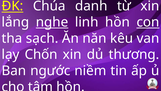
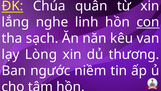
danh: danh -> quân
nghe underline: present -> none
Chốn: Chốn -> Lòng
